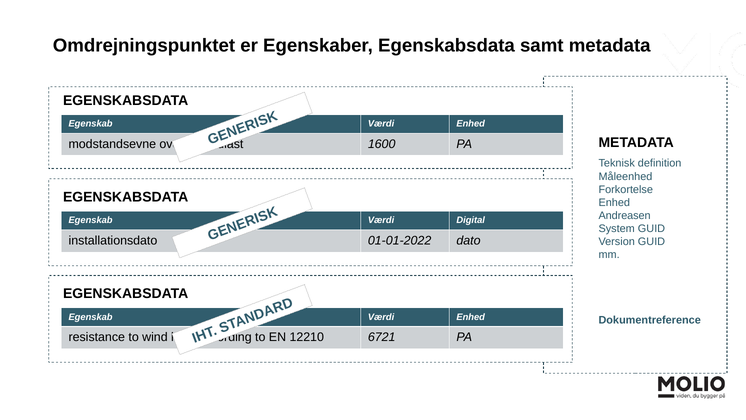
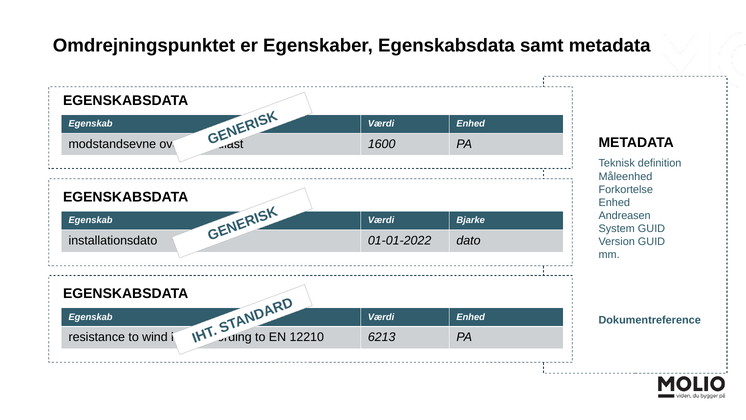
Digital: Digital -> Bjarke
6721: 6721 -> 6213
